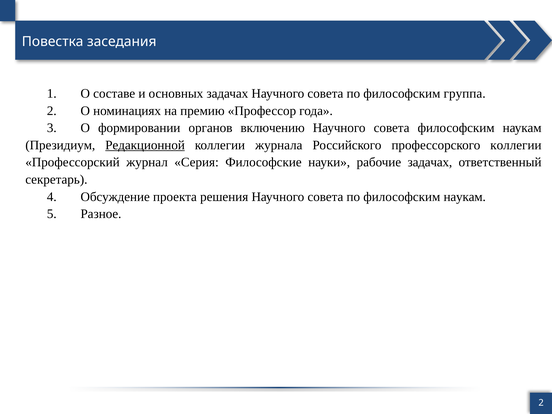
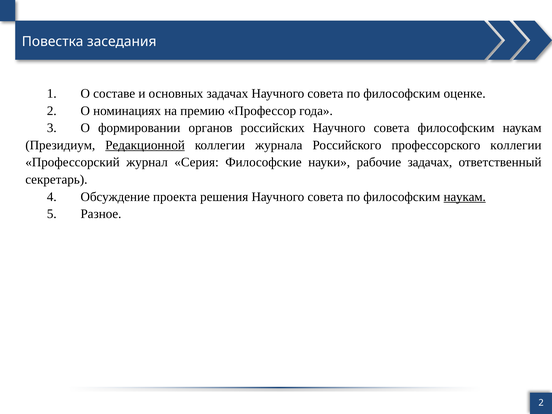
группа: группа -> оценке
включению: включению -> российских
наукам at (465, 197) underline: none -> present
